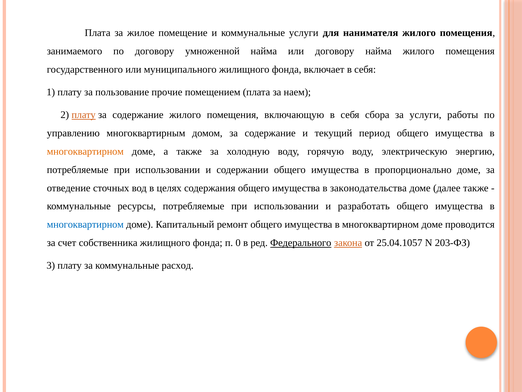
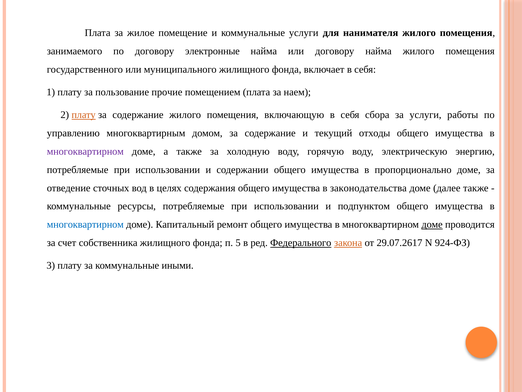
умноженной: умноженной -> электронные
период: период -> отходы
многоквартирном at (85, 151) colour: orange -> purple
разработать: разработать -> подпунктом
доме at (432, 224) underline: none -> present
0: 0 -> 5
25.04.1057: 25.04.1057 -> 29.07.2617
203-ФЗ: 203-ФЗ -> 924-ФЗ
расход: расход -> иными
